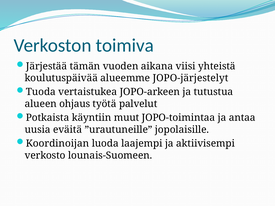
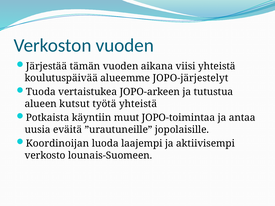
Verkoston toimiva: toimiva -> vuoden
ohjaus: ohjaus -> kutsut
työtä palvelut: palvelut -> yhteistä
